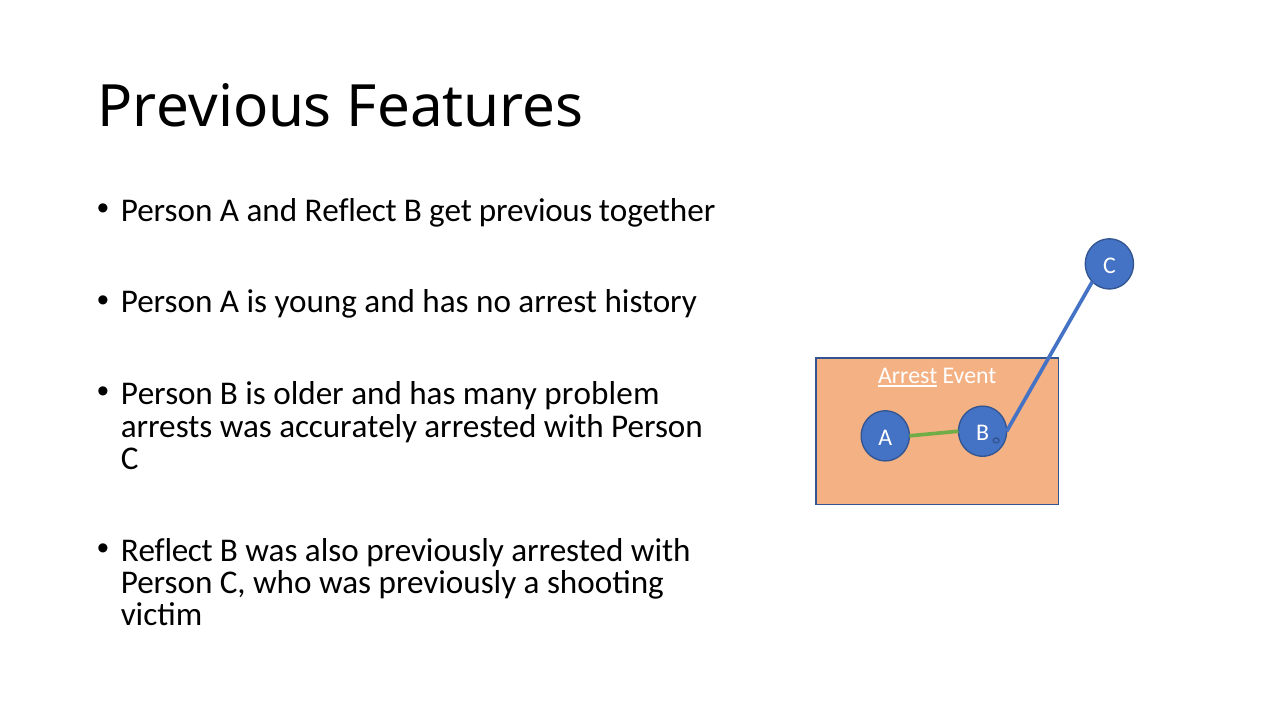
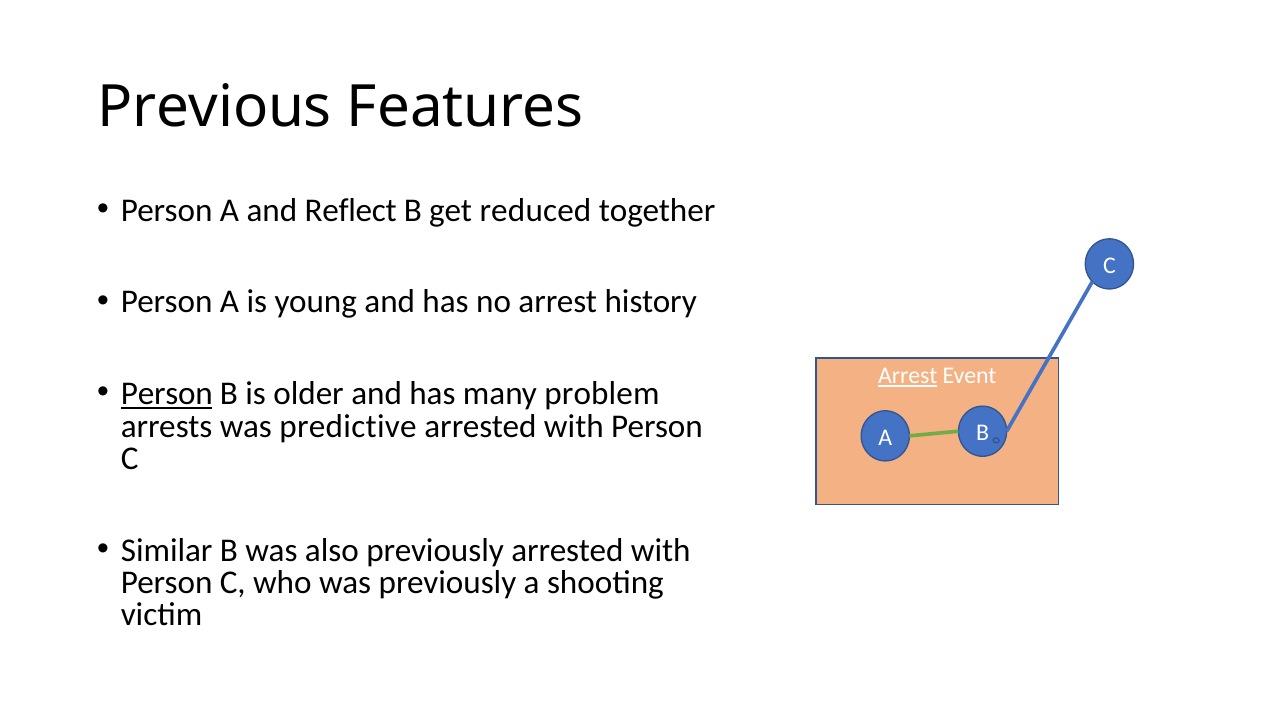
get previous: previous -> reduced
Person at (167, 394) underline: none -> present
accurately: accurately -> predictive
Reflect at (167, 550): Reflect -> Similar
